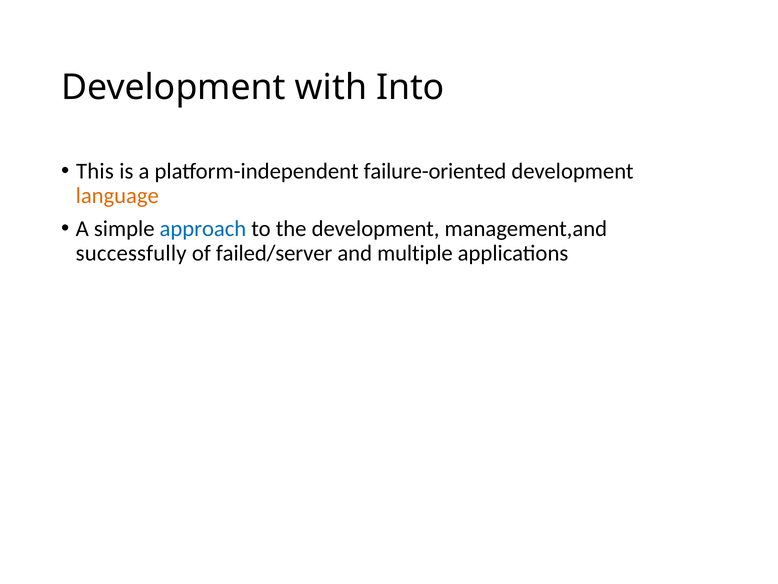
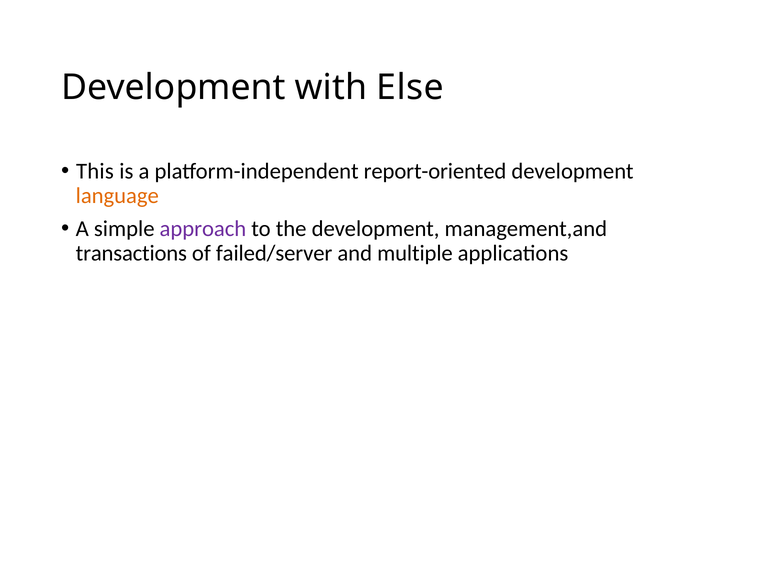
Into: Into -> Else
failure-oriented: failure-oriented -> report-oriented
approach colour: blue -> purple
successfully: successfully -> transactions
